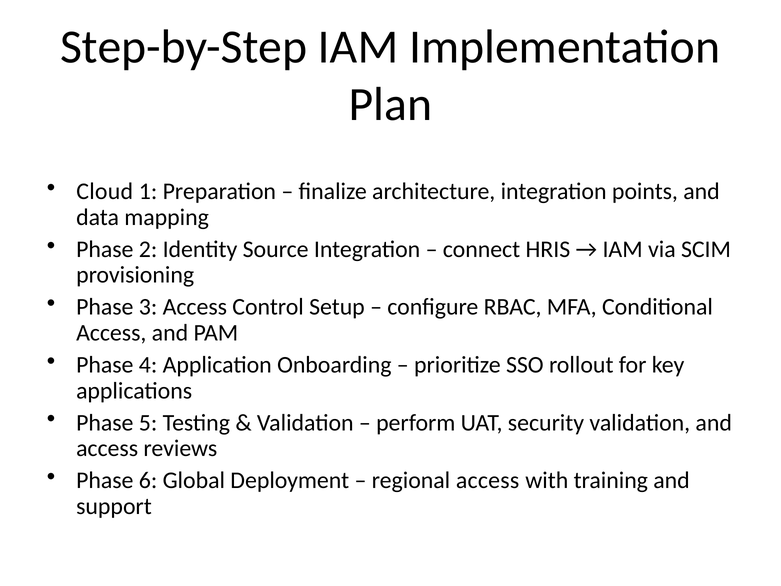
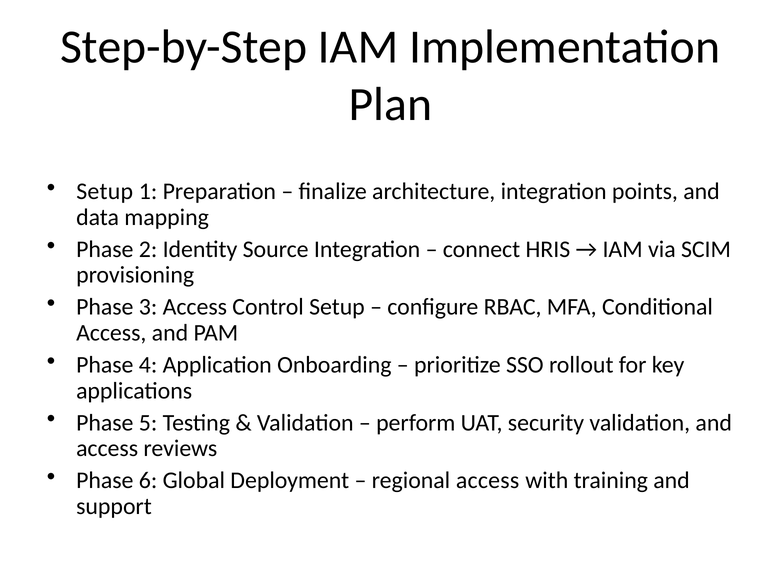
Cloud at (105, 191): Cloud -> Setup
